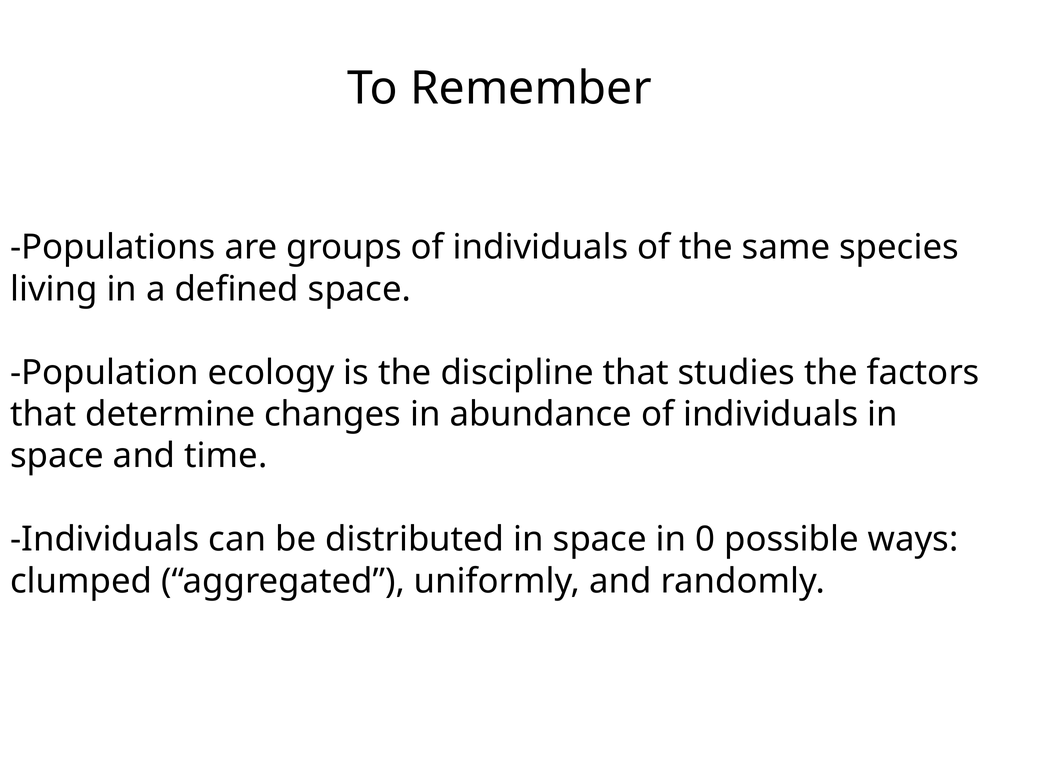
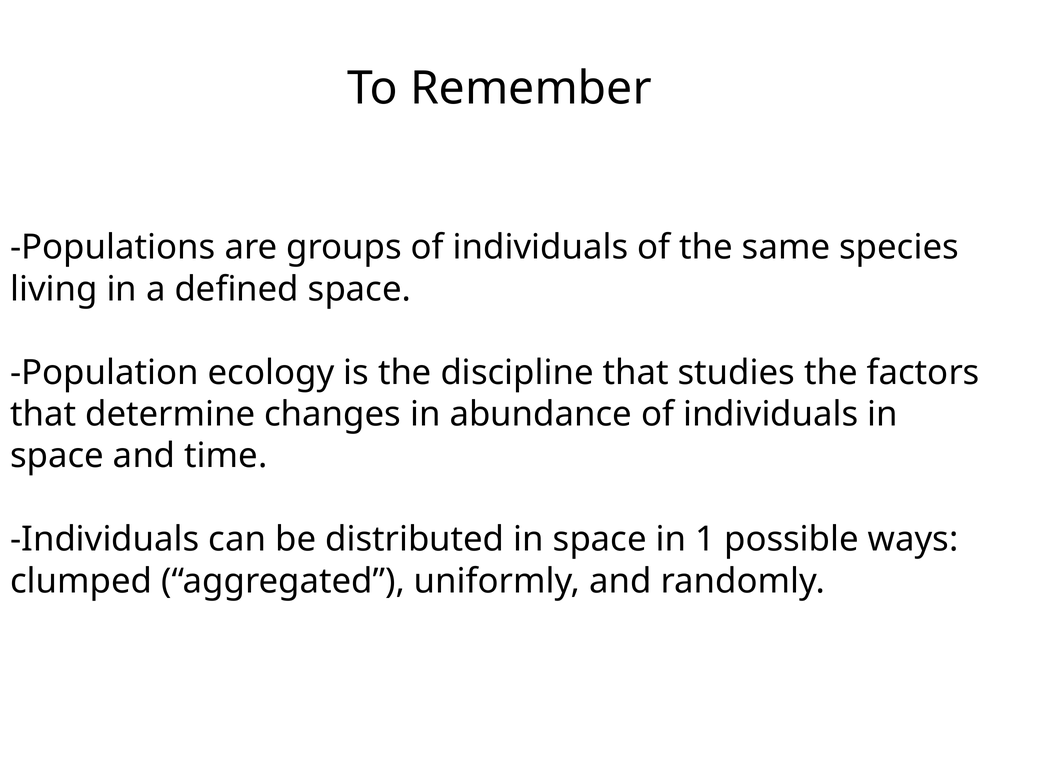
0: 0 -> 1
